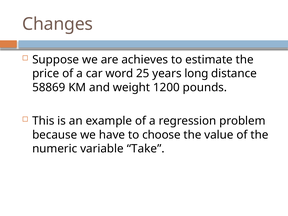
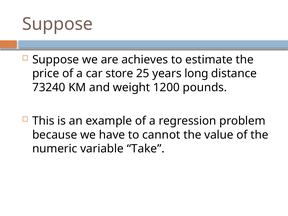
Changes at (58, 24): Changes -> Suppose
word: word -> store
58869: 58869 -> 73240
choose: choose -> cannot
